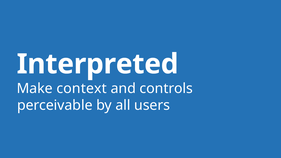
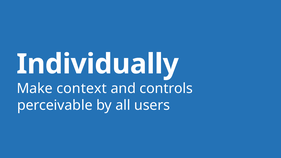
Interpreted: Interpreted -> Individually
